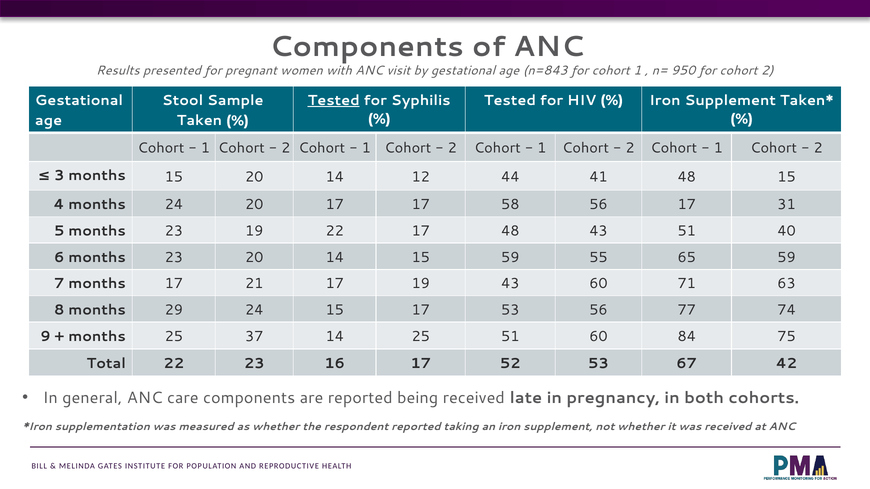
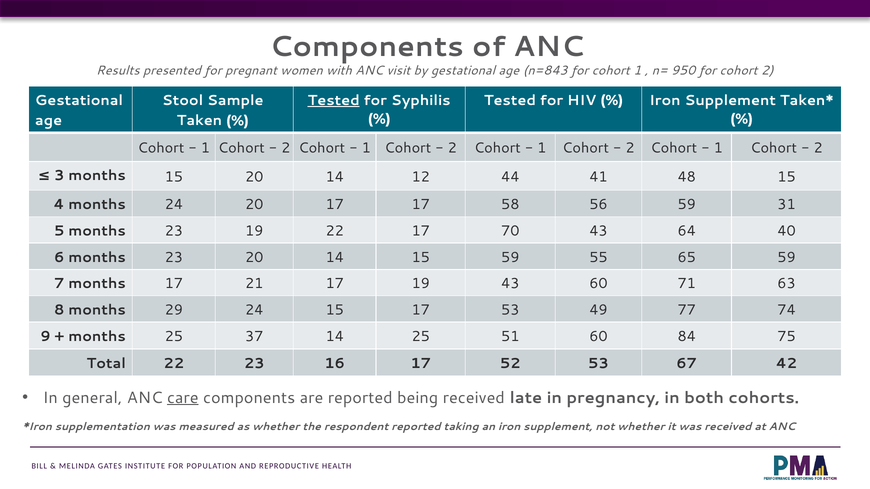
56 17: 17 -> 59
17 48: 48 -> 70
43 51: 51 -> 64
53 56: 56 -> 49
care underline: none -> present
